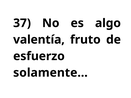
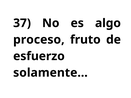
valentía: valentía -> proceso
